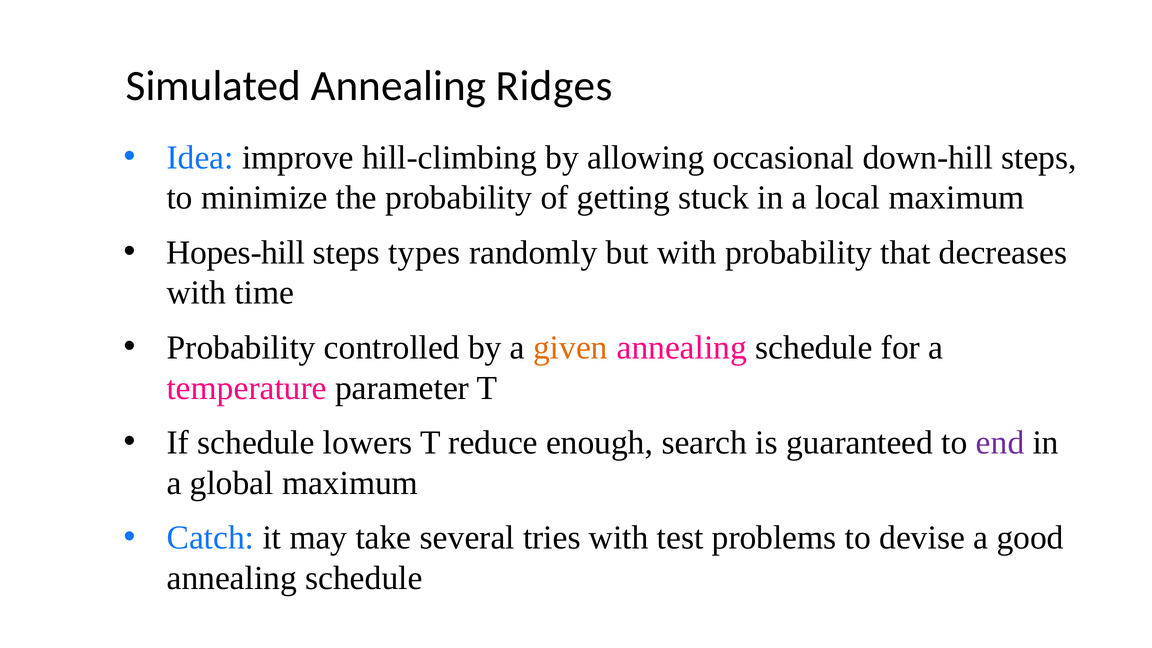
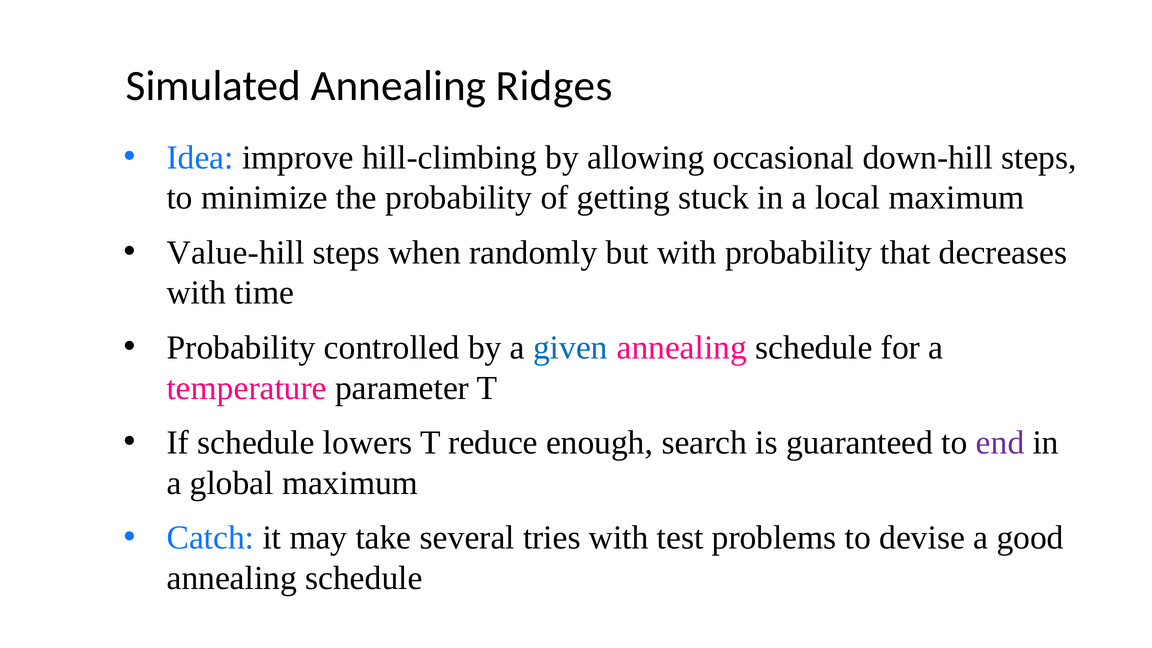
Hopes-hill: Hopes-hill -> Value-hill
types: types -> when
given colour: orange -> blue
